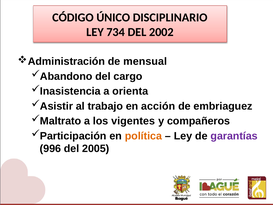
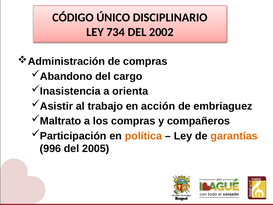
de mensual: mensual -> compras
los vigentes: vigentes -> compras
garantías colour: purple -> orange
